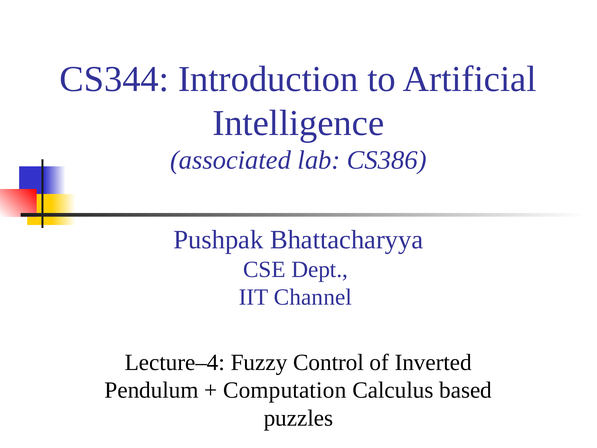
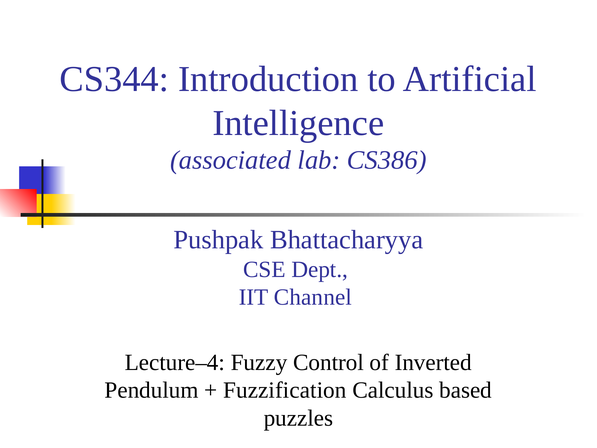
Computation: Computation -> Fuzzification
